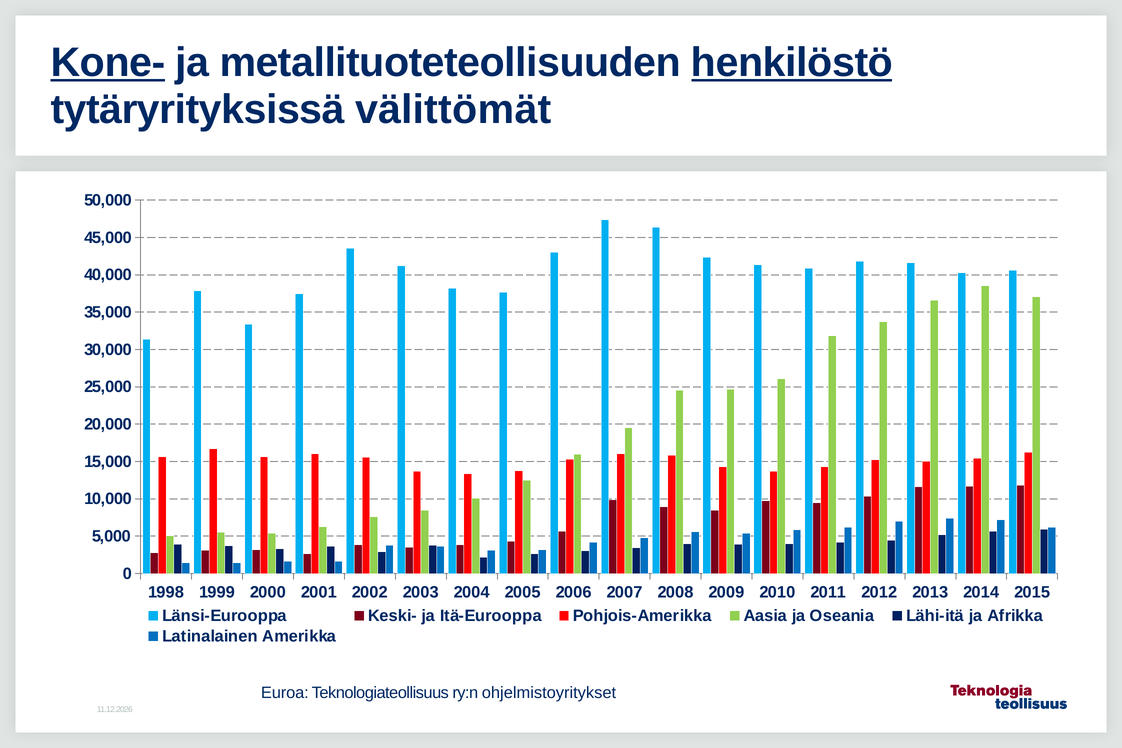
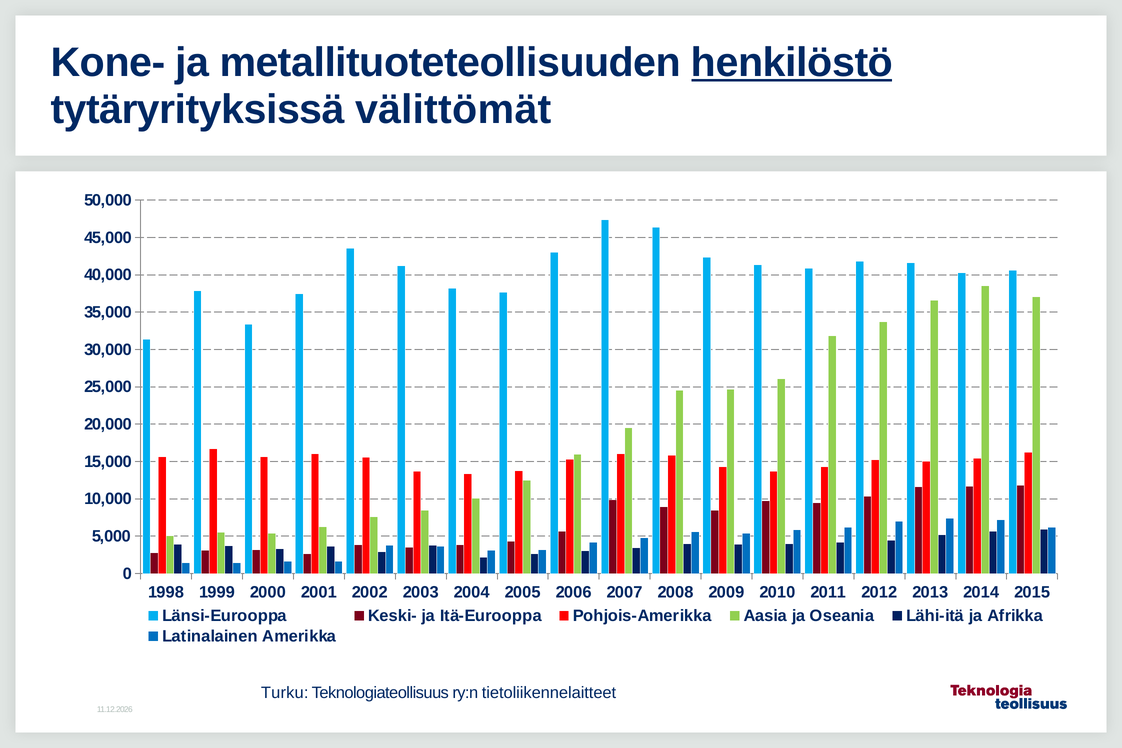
Kone- underline: present -> none
Euroa: Euroa -> Turku
ohjelmistoyritykset: ohjelmistoyritykset -> tietoliikennelaitteet
